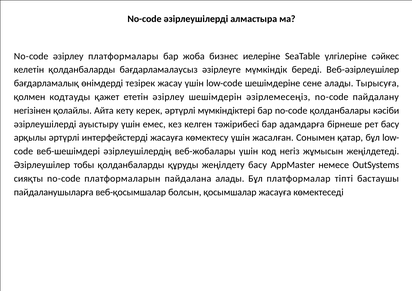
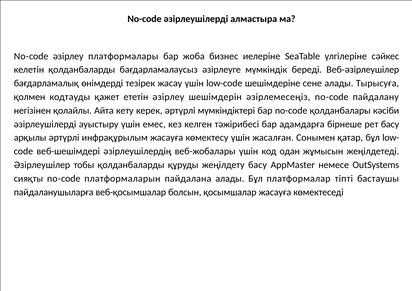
интерфейстерді: интерфейстерді -> инфрақұрылым
негіз: негіз -> одан
